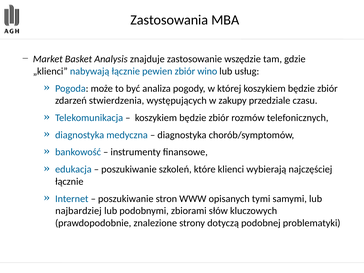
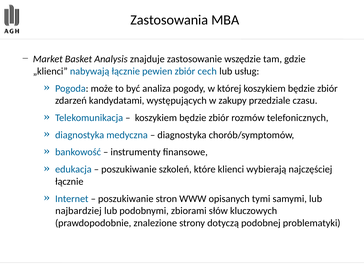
wino: wino -> cech
stwierdzenia: stwierdzenia -> kandydatami
